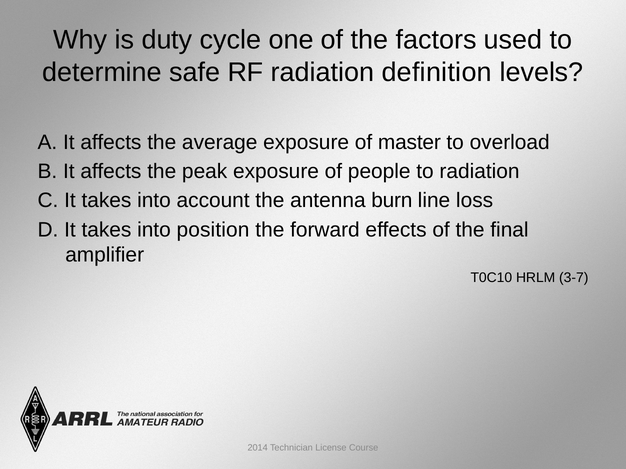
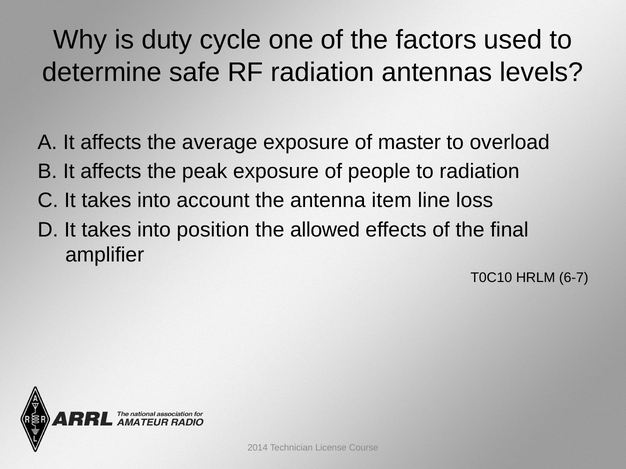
definition: definition -> antennas
burn: burn -> item
forward: forward -> allowed
3-7: 3-7 -> 6-7
